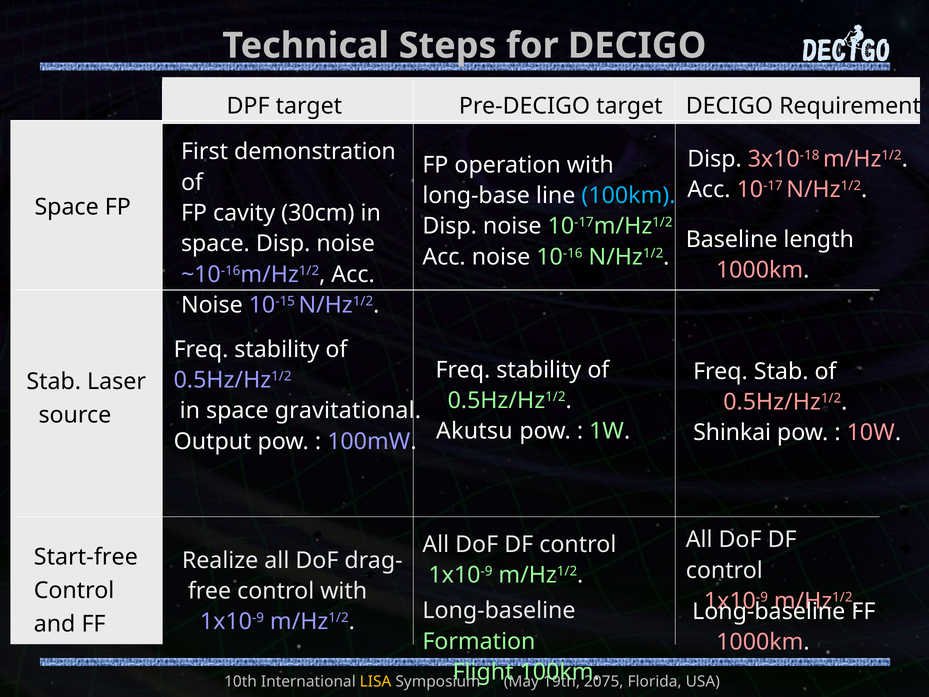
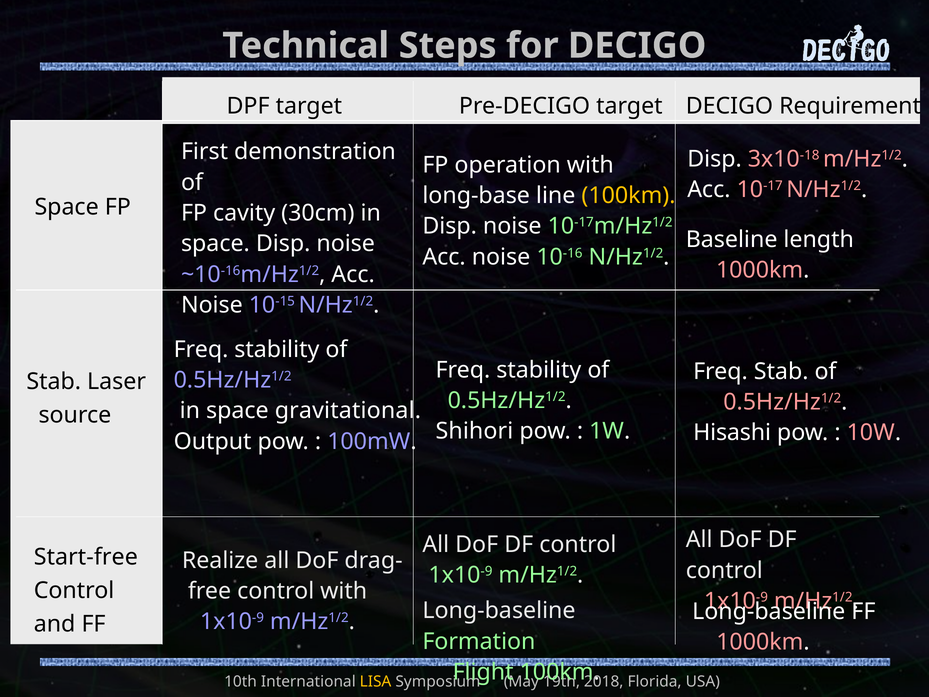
100km at (628, 196) colour: light blue -> yellow
Akutsu: Akutsu -> Shihori
Shinkai: Shinkai -> Hisashi
2075: 2075 -> 2018
